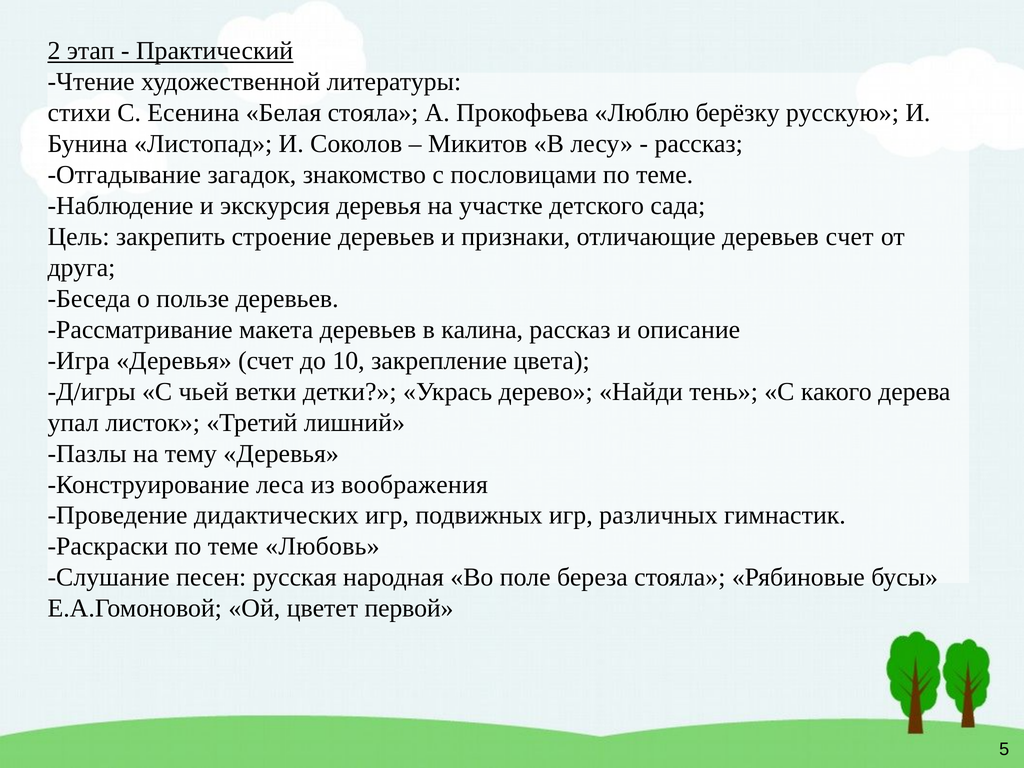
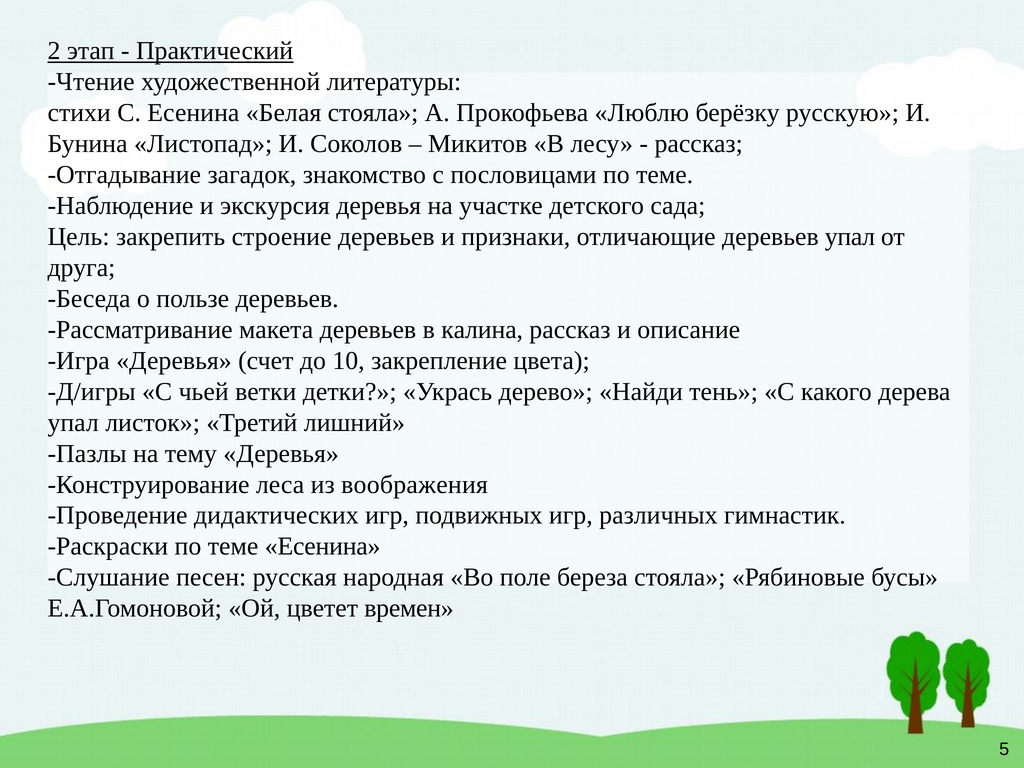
деревьев счет: счет -> упал
теме Любовь: Любовь -> Есенина
первой: первой -> времен
